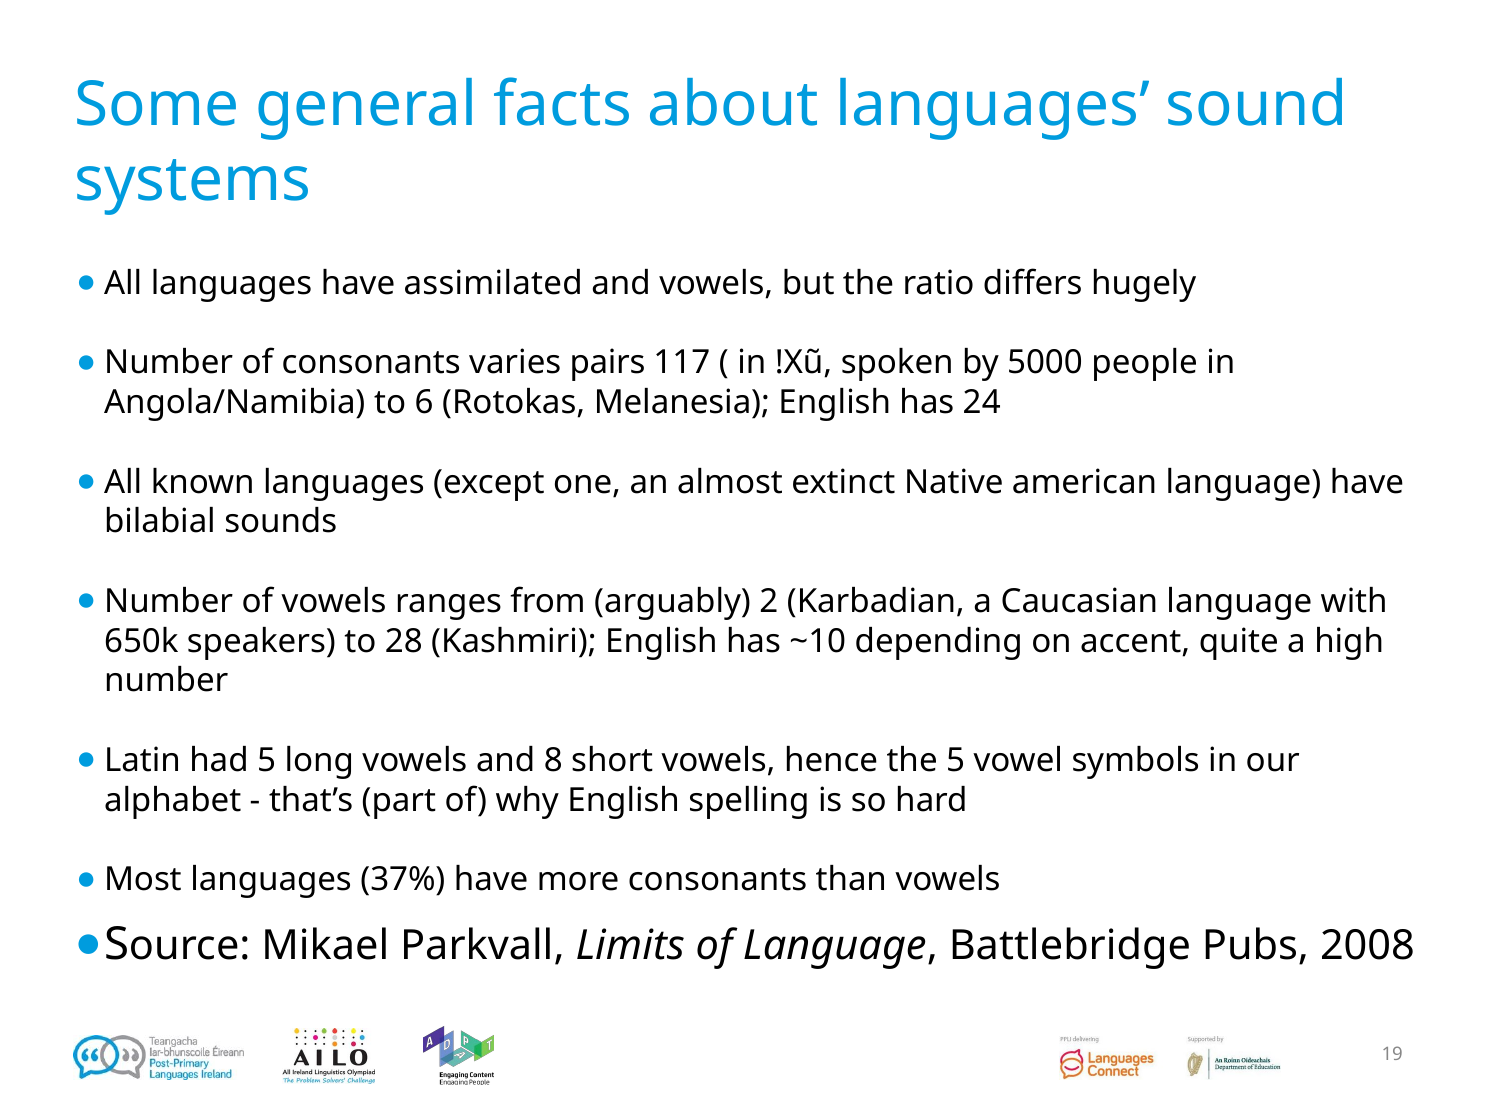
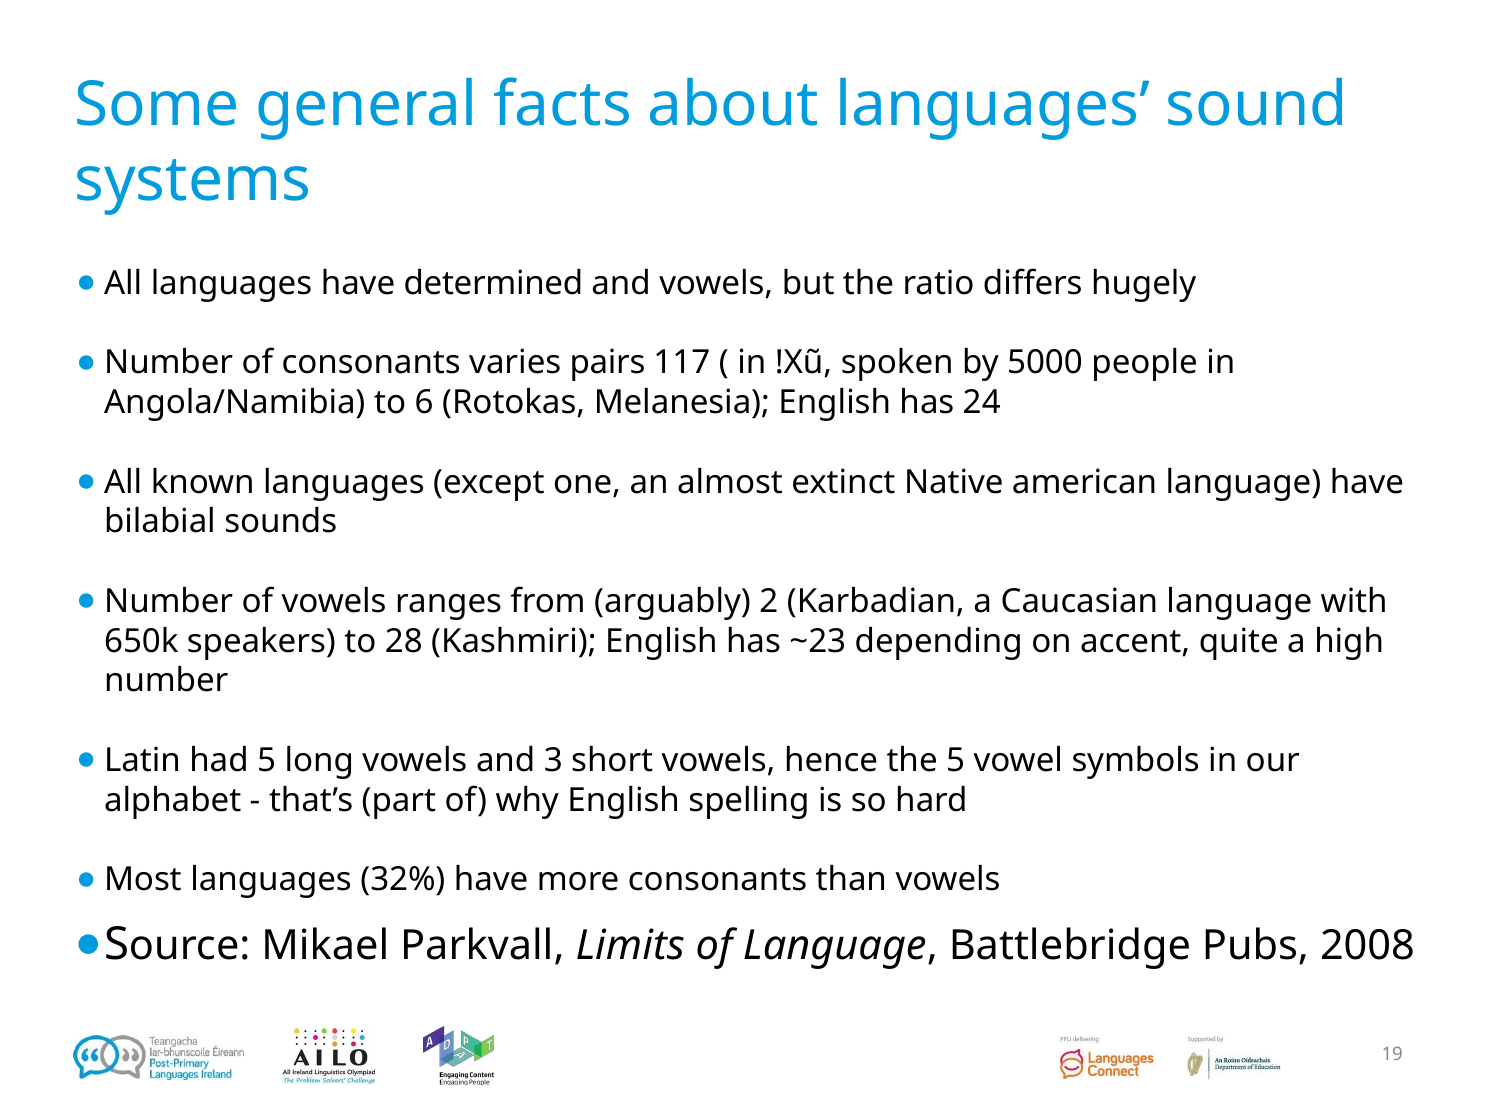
assimilated: assimilated -> determined
~10: ~10 -> ~23
8: 8 -> 3
37%: 37% -> 32%
